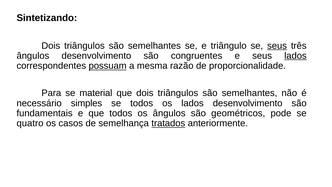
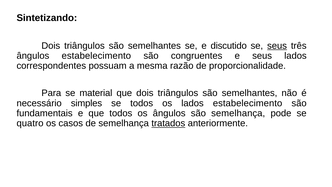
triângulo: triângulo -> discutido
ângulos desenvolvimento: desenvolvimento -> estabelecimento
lados at (295, 56) underline: present -> none
possuam underline: present -> none
lados desenvolvimento: desenvolvimento -> estabelecimento
são geométricos: geométricos -> semelhança
